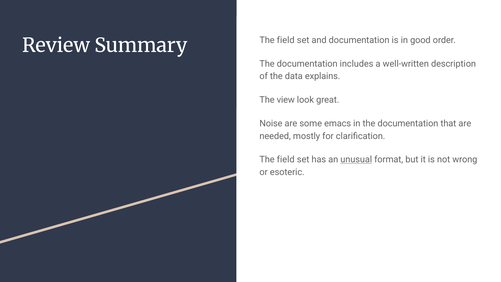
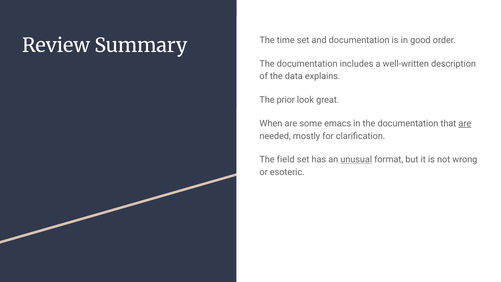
field at (286, 40): field -> time
view: view -> prior
Noise: Noise -> When
are at (465, 123) underline: none -> present
